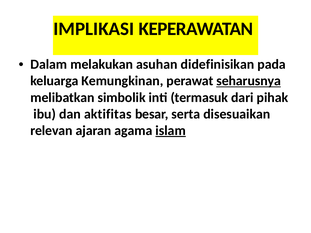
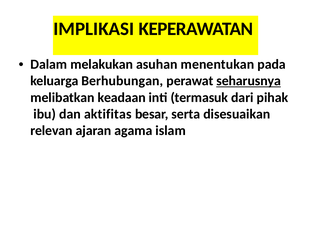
didefinisikan: didefinisikan -> menentukan
Kemungkinan: Kemungkinan -> Berhubungan
simbolik: simbolik -> keadaan
islam underline: present -> none
